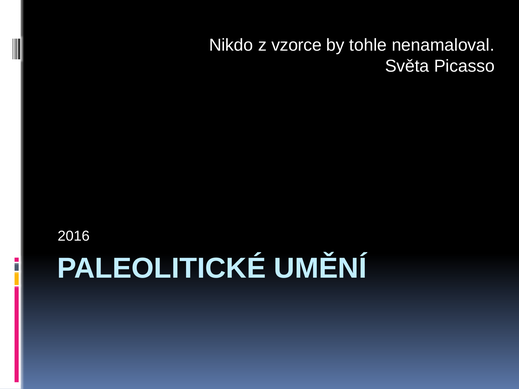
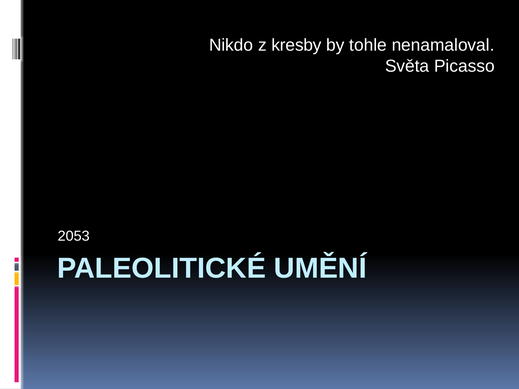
vzorce: vzorce -> kresby
2016: 2016 -> 2053
